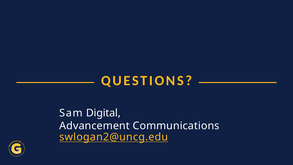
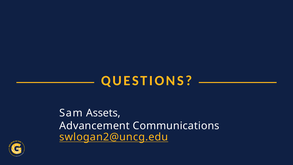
Digital: Digital -> Assets
